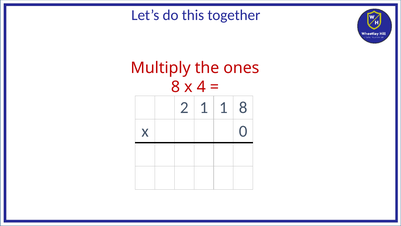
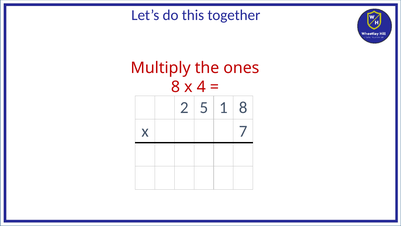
2 1: 1 -> 5
0: 0 -> 7
